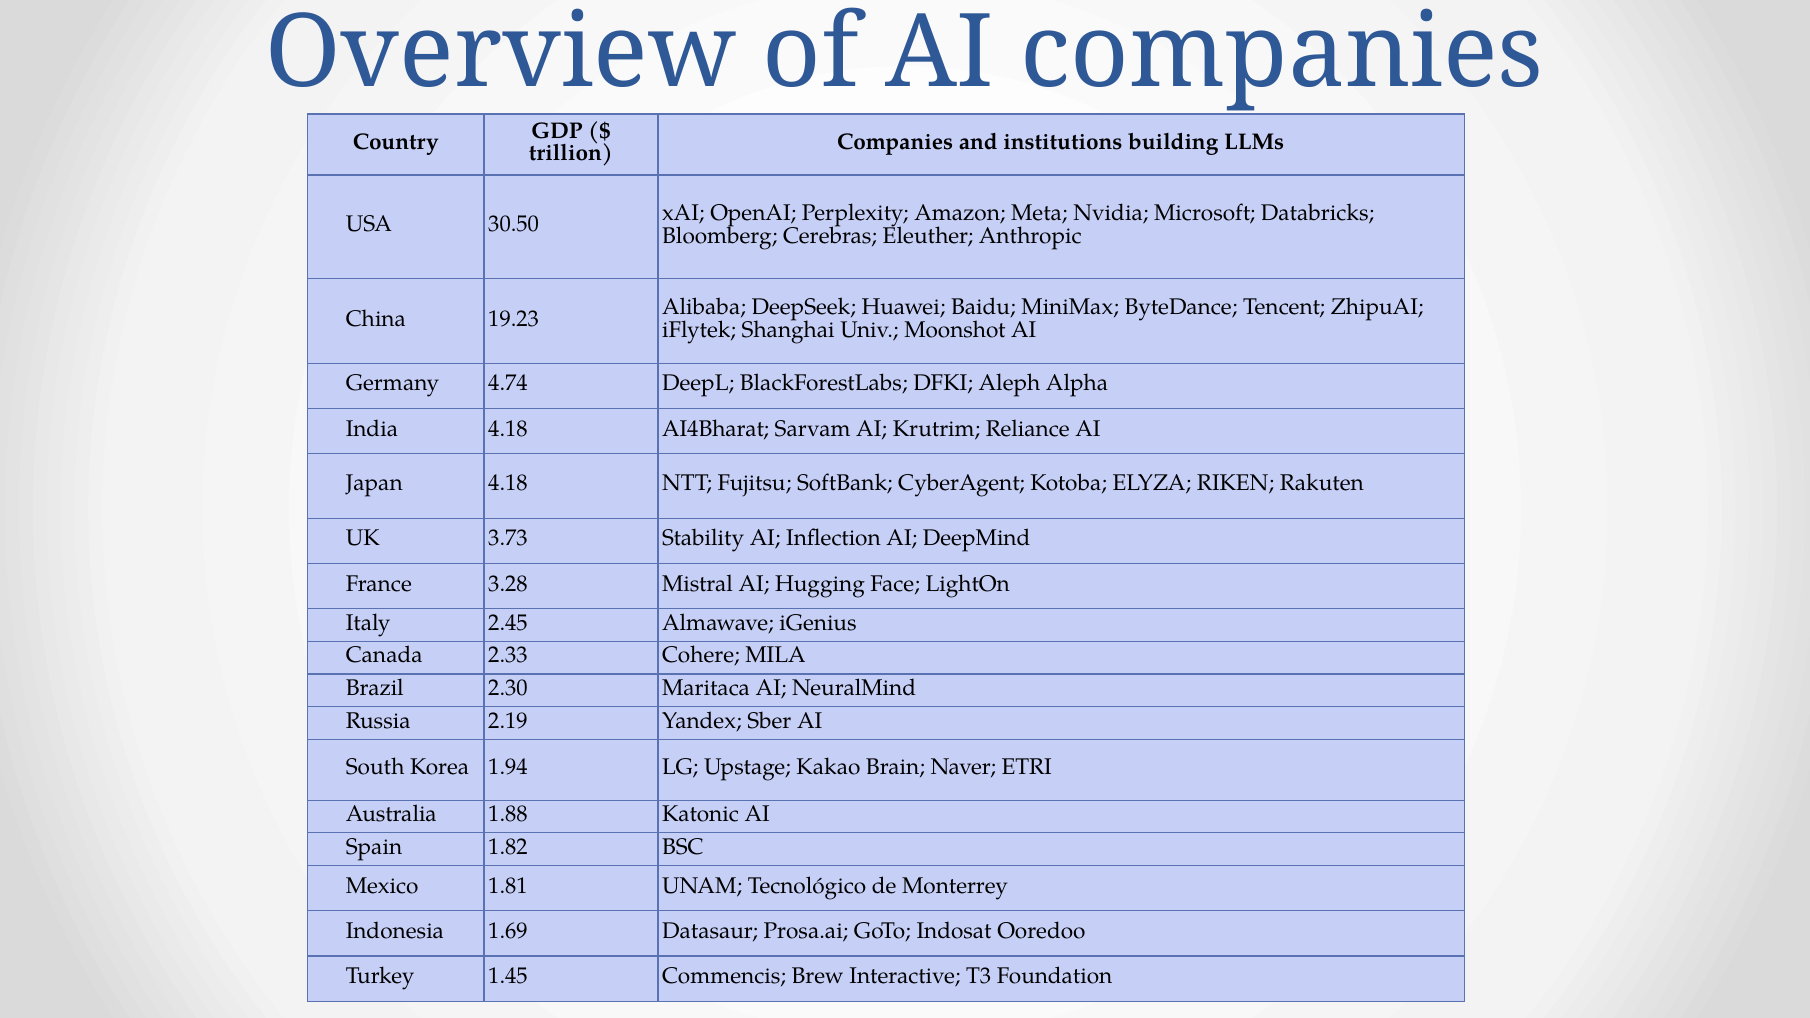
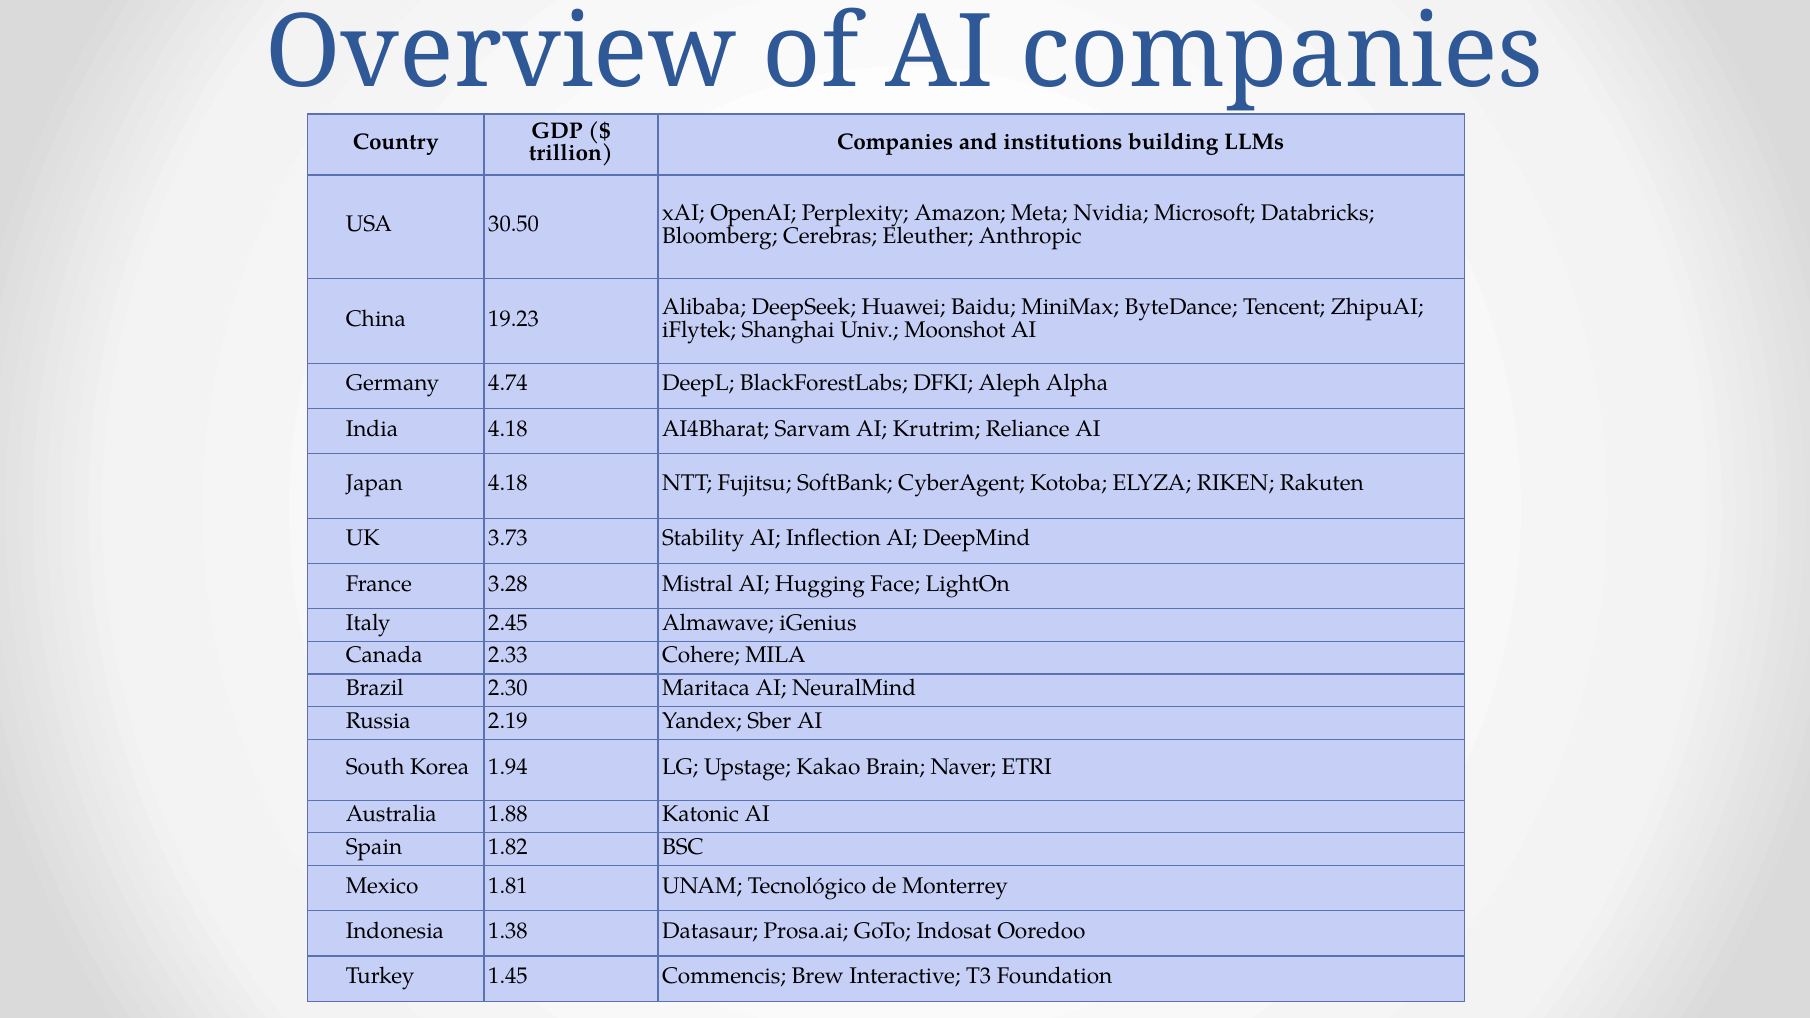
1.69: 1.69 -> 1.38
